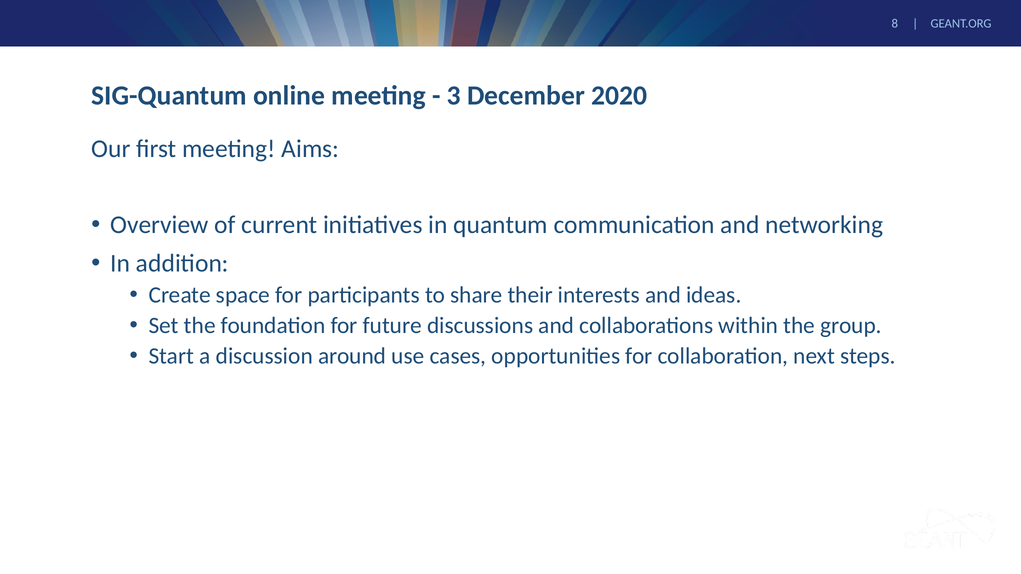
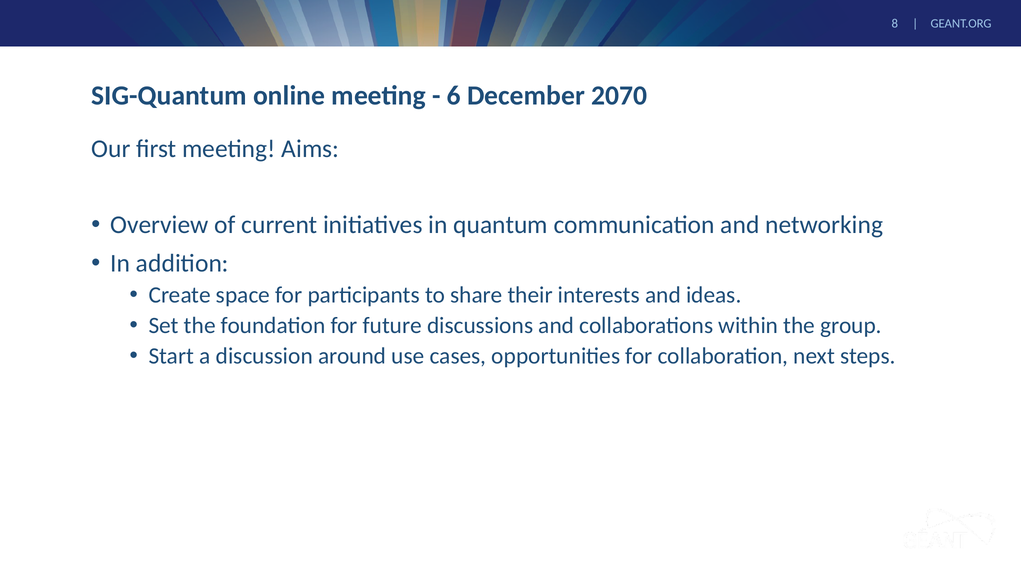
3: 3 -> 6
2020: 2020 -> 2070
